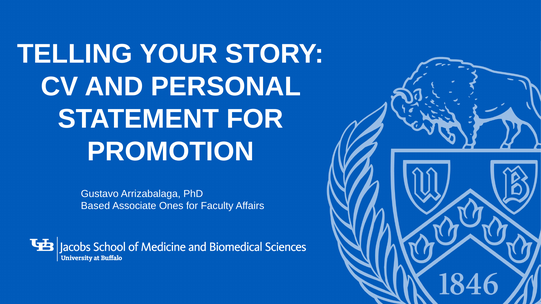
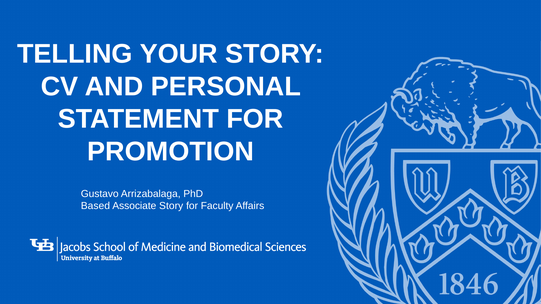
Associate Ones: Ones -> Story
